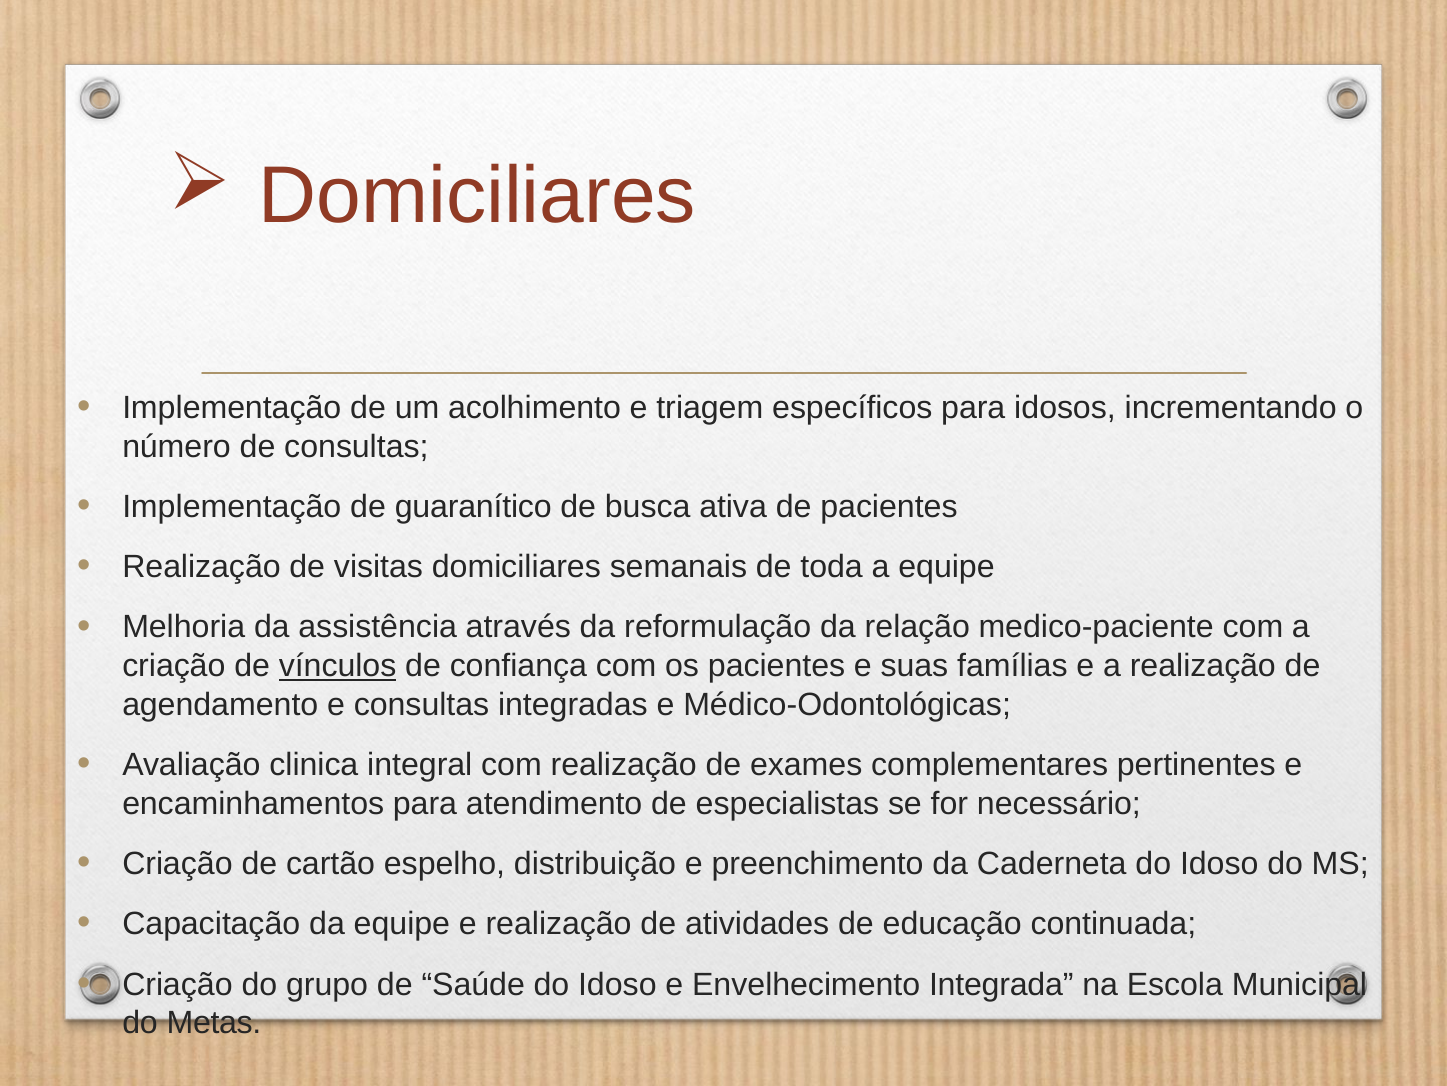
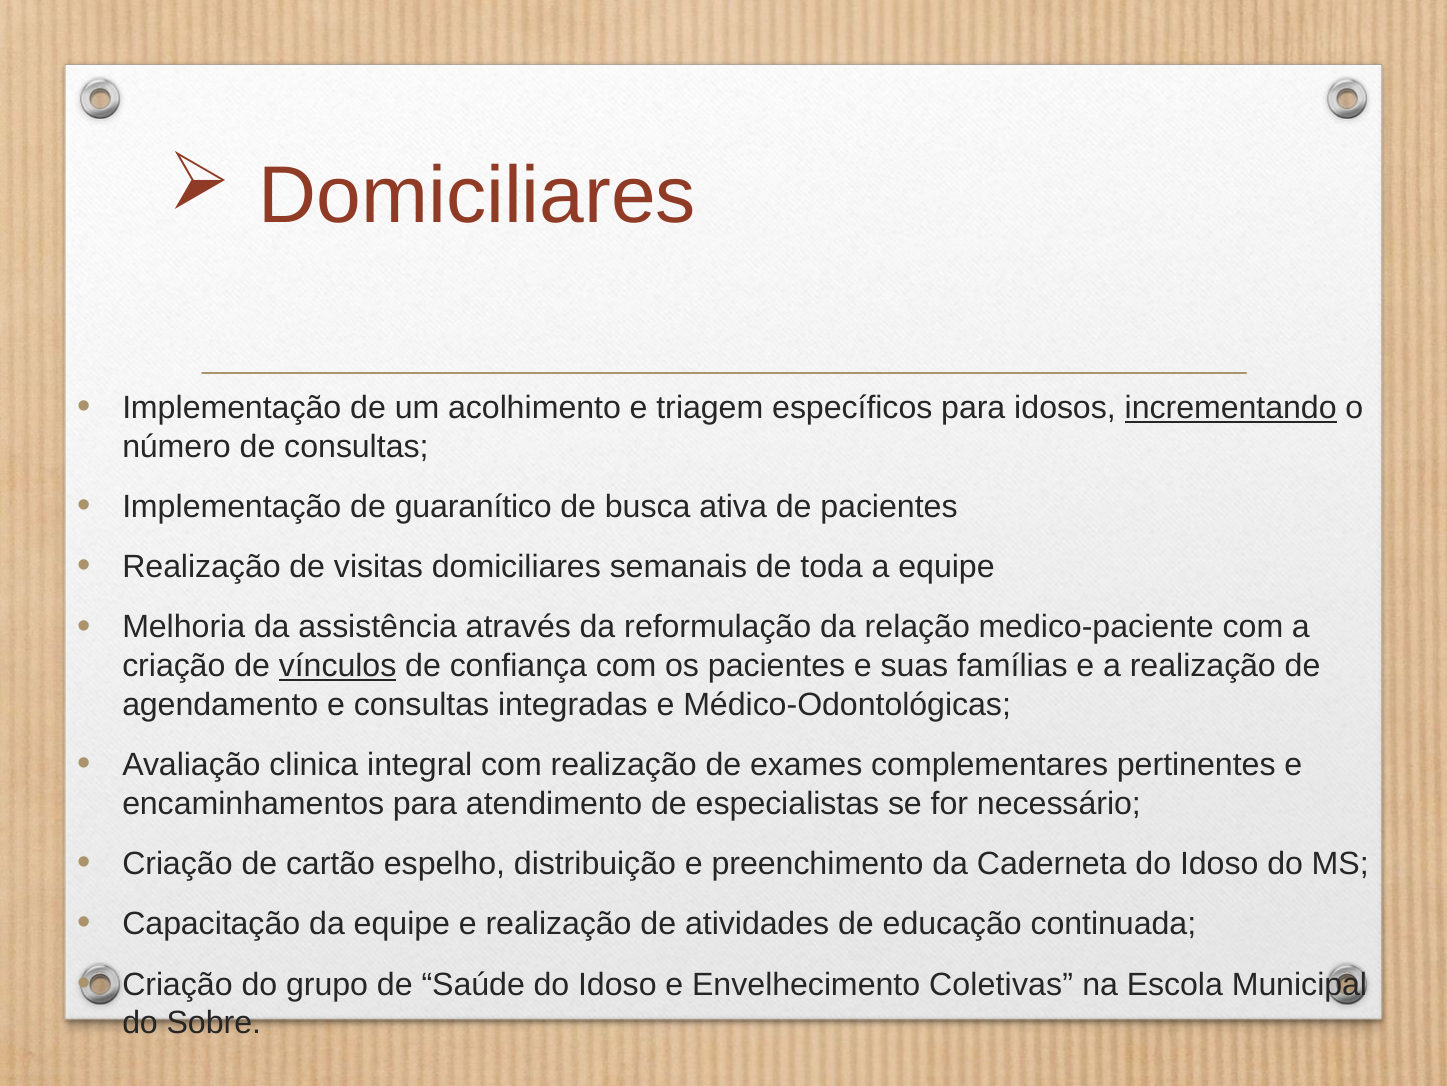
incrementando underline: none -> present
Integrada: Integrada -> Coletivas
Metas: Metas -> Sobre
